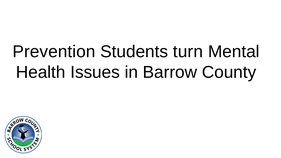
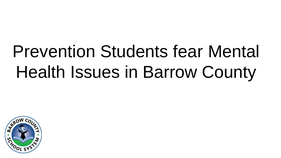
turn: turn -> fear
